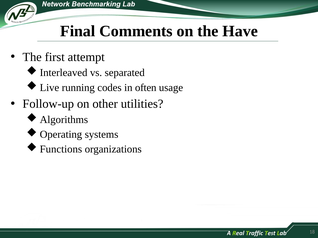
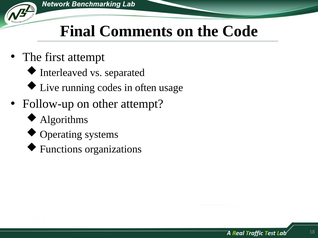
Have: Have -> Code
other utilities: utilities -> attempt
